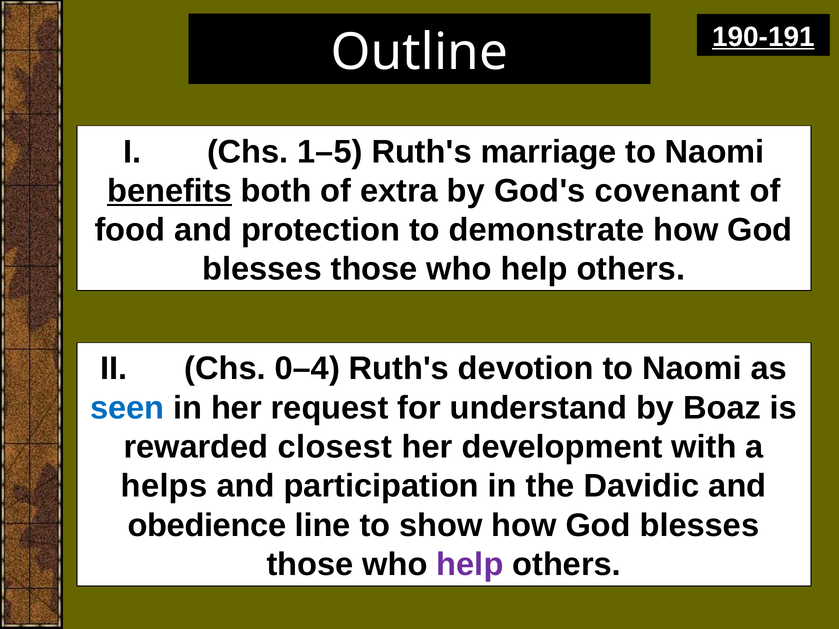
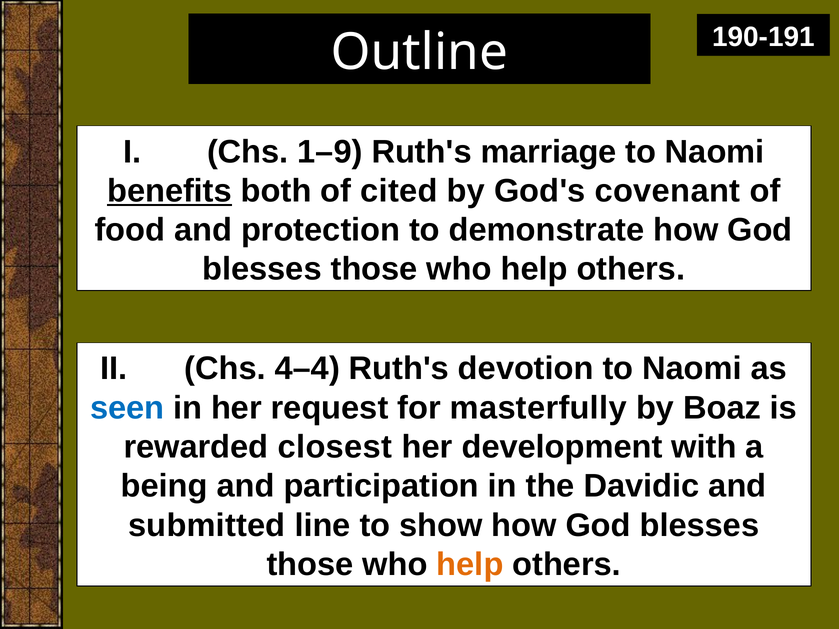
190-191 underline: present -> none
1–5: 1–5 -> 1–9
extra: extra -> cited
0–4: 0–4 -> 4–4
understand: understand -> masterfully
helps: helps -> being
obedience: obedience -> submitted
help at (470, 565) colour: purple -> orange
